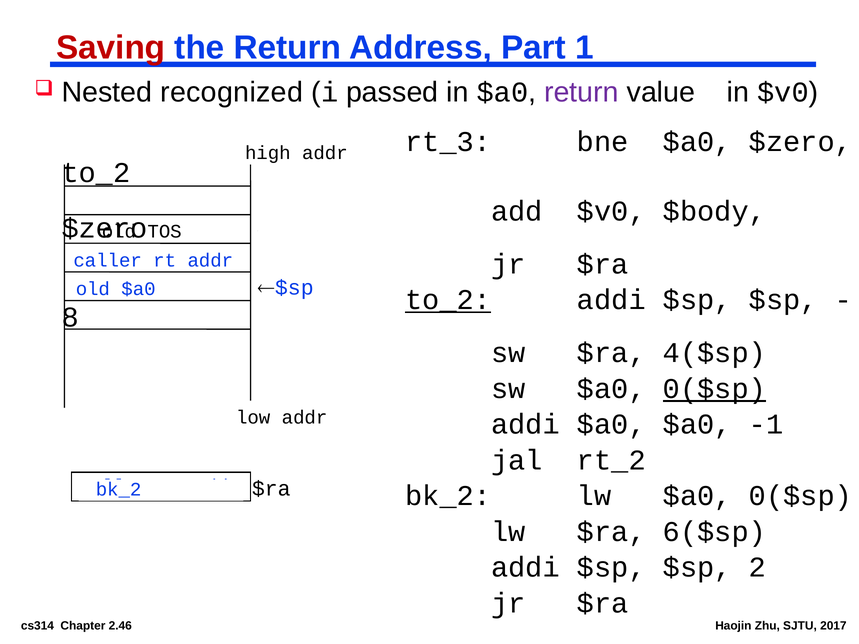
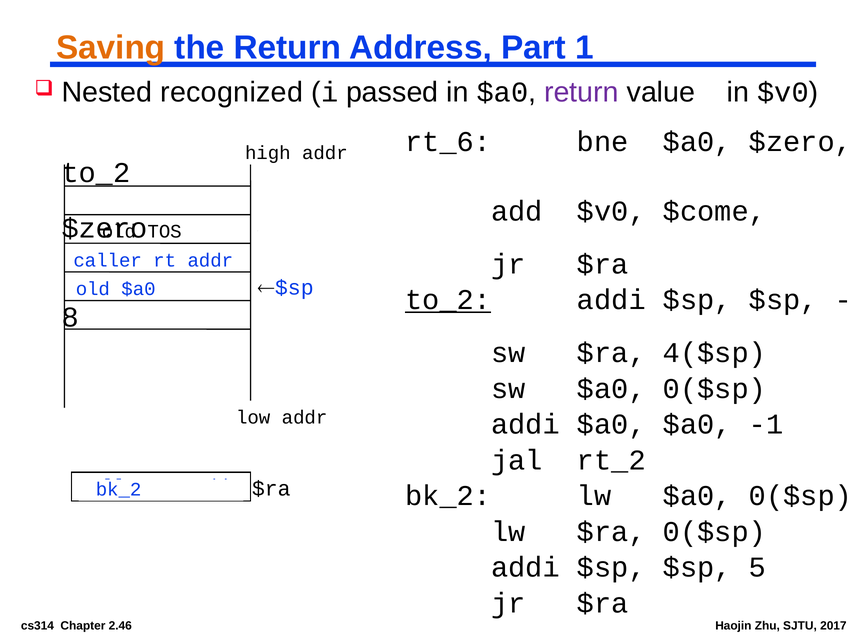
Saving colour: red -> orange
rt_3: rt_3 -> rt_6
$body: $body -> $come
0($sp at (714, 389) underline: present -> none
$ra 6($sp: 6($sp -> 0($sp
2: 2 -> 5
